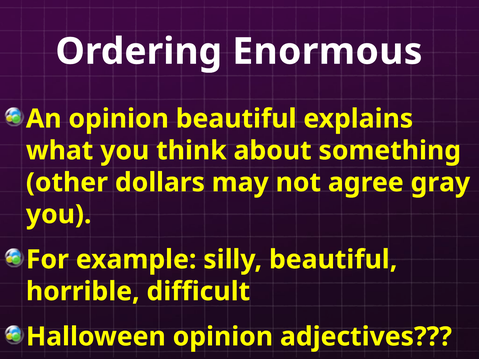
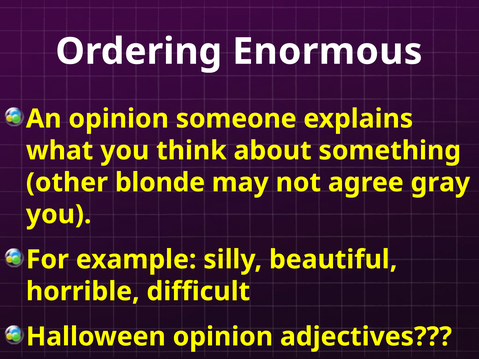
opinion beautiful: beautiful -> someone
dollars: dollars -> blonde
